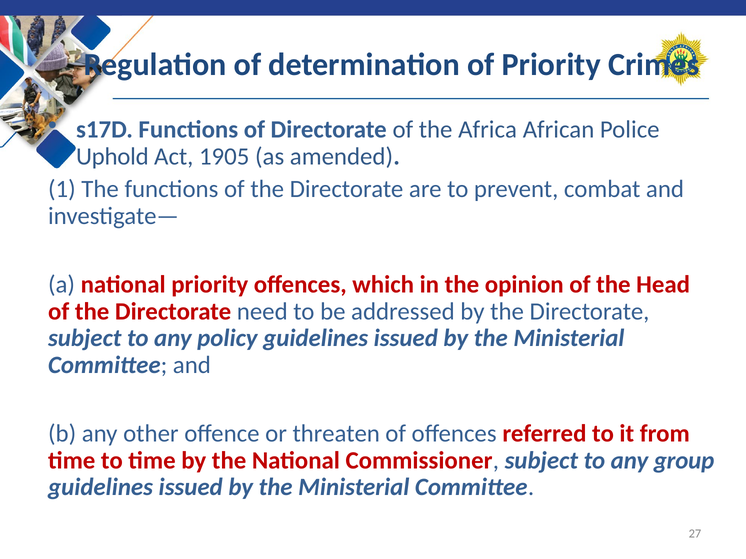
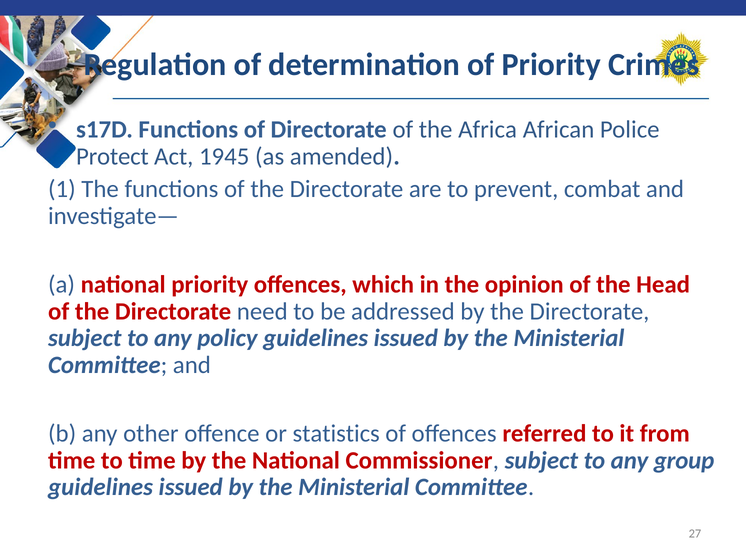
Uphold: Uphold -> Protect
1905: 1905 -> 1945
threaten: threaten -> statistics
